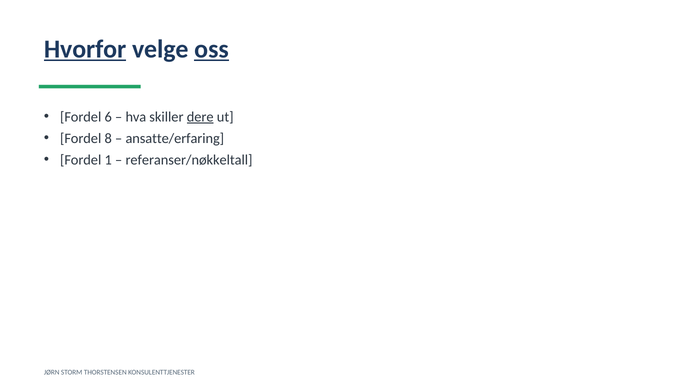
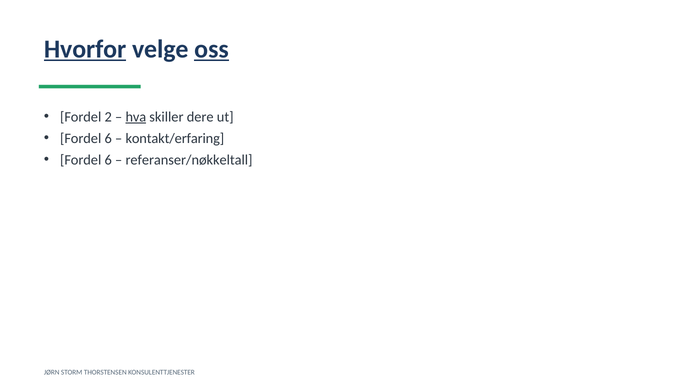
6: 6 -> 2
hva underline: none -> present
dere underline: present -> none
8 at (108, 138): 8 -> 6
ansatte/erfaring: ansatte/erfaring -> kontakt/erfaring
1 at (108, 160): 1 -> 6
